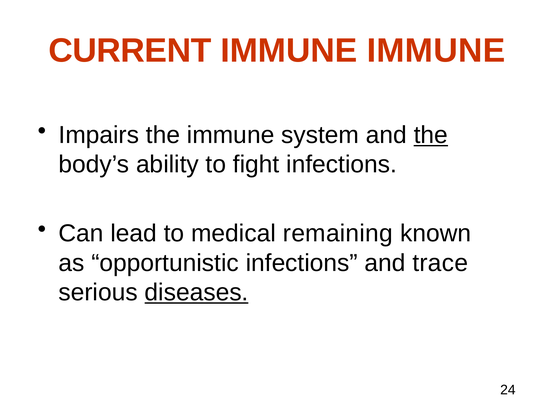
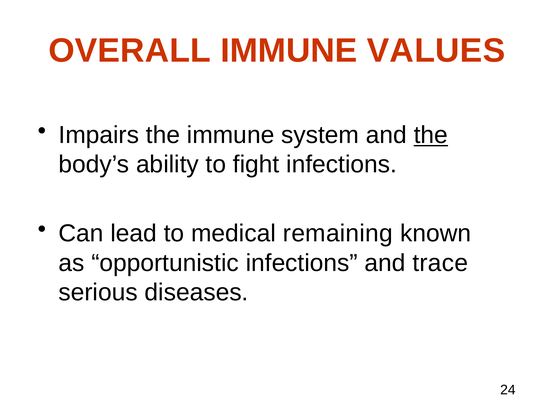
CURRENT: CURRENT -> OVERALL
IMMUNE IMMUNE: IMMUNE -> VALUES
diseases underline: present -> none
